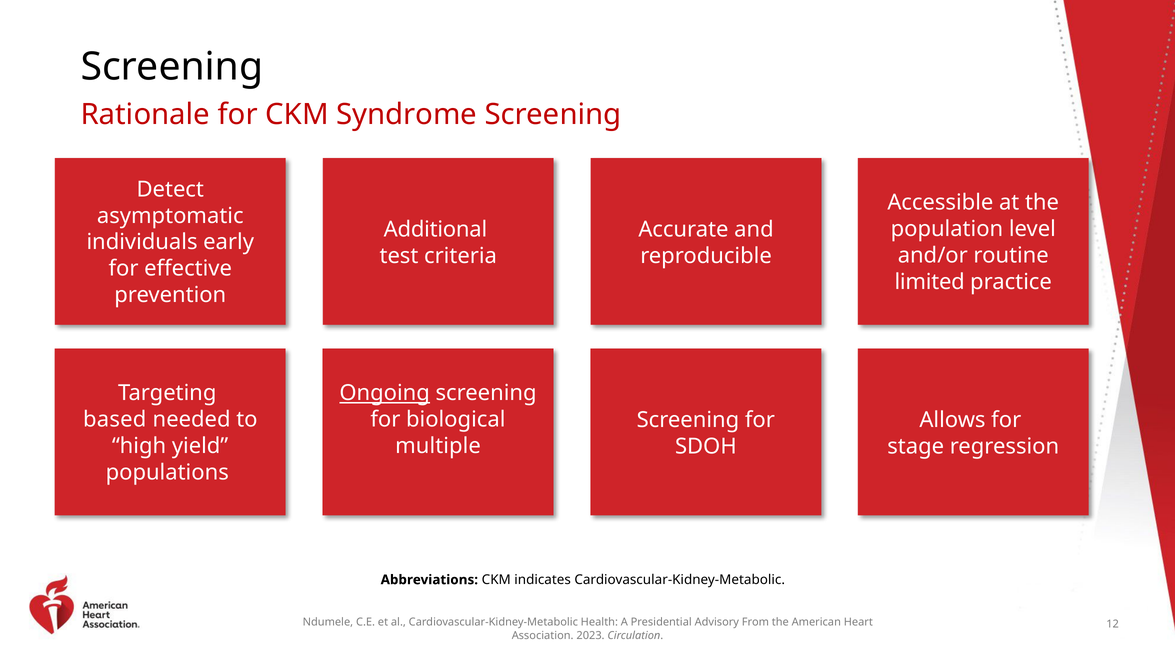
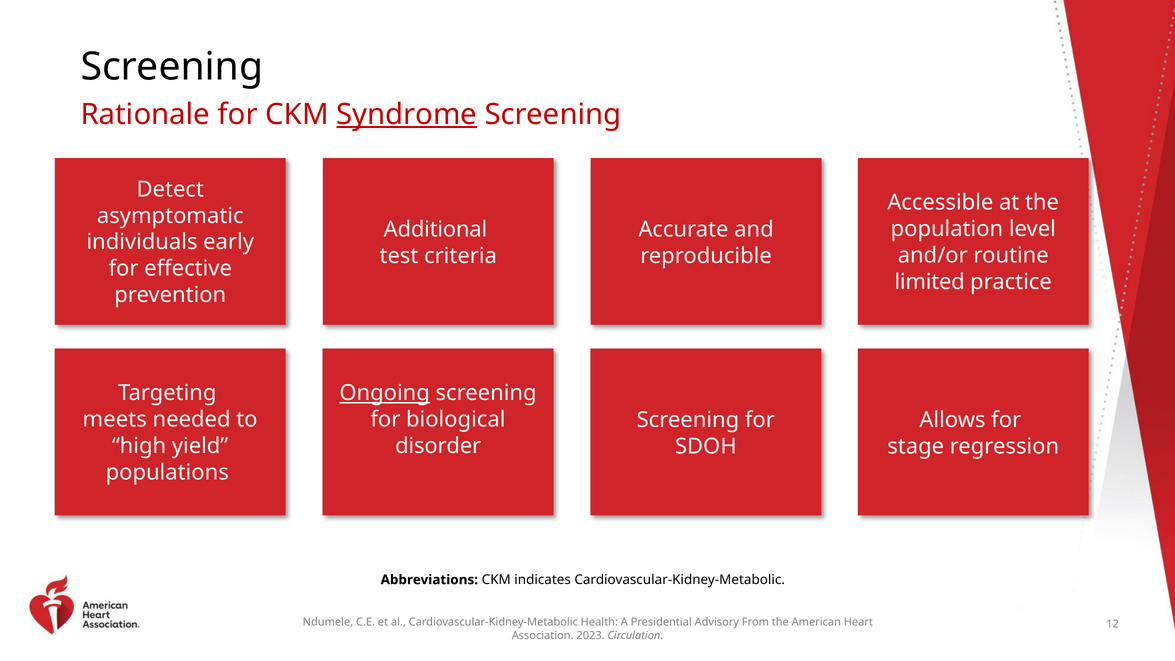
Syndrome underline: none -> present
based: based -> meets
multiple: multiple -> disorder
